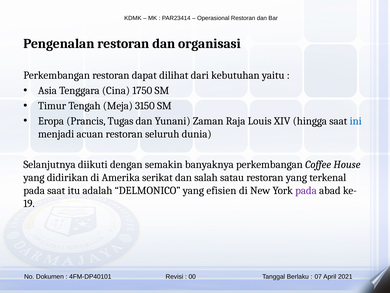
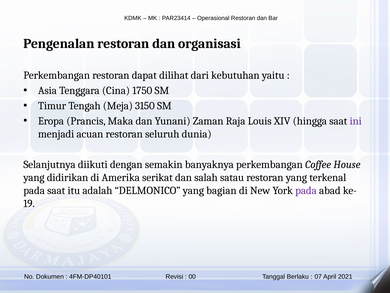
Tugas: Tugas -> Maka
ini colour: blue -> purple
efisien: efisien -> bagian
